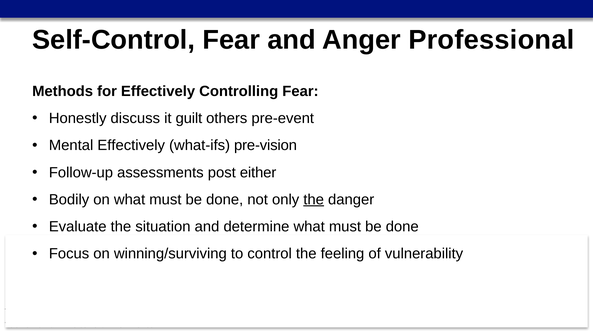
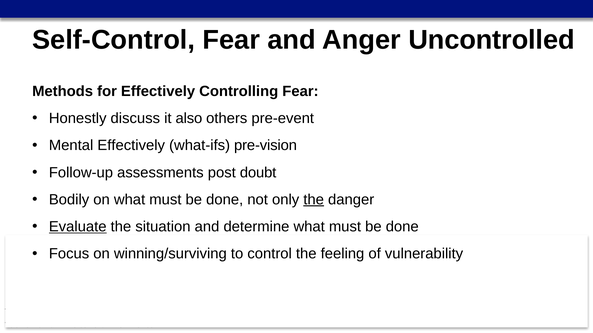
Professional: Professional -> Uncontrolled
guilt: guilt -> also
either: either -> doubt
Evaluate underline: none -> present
